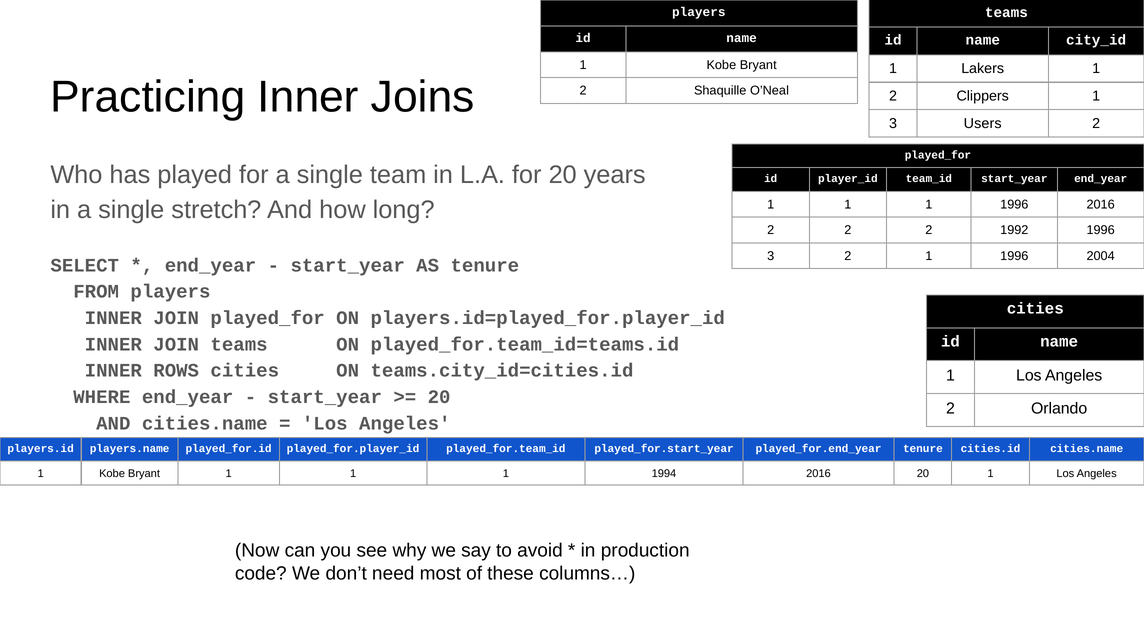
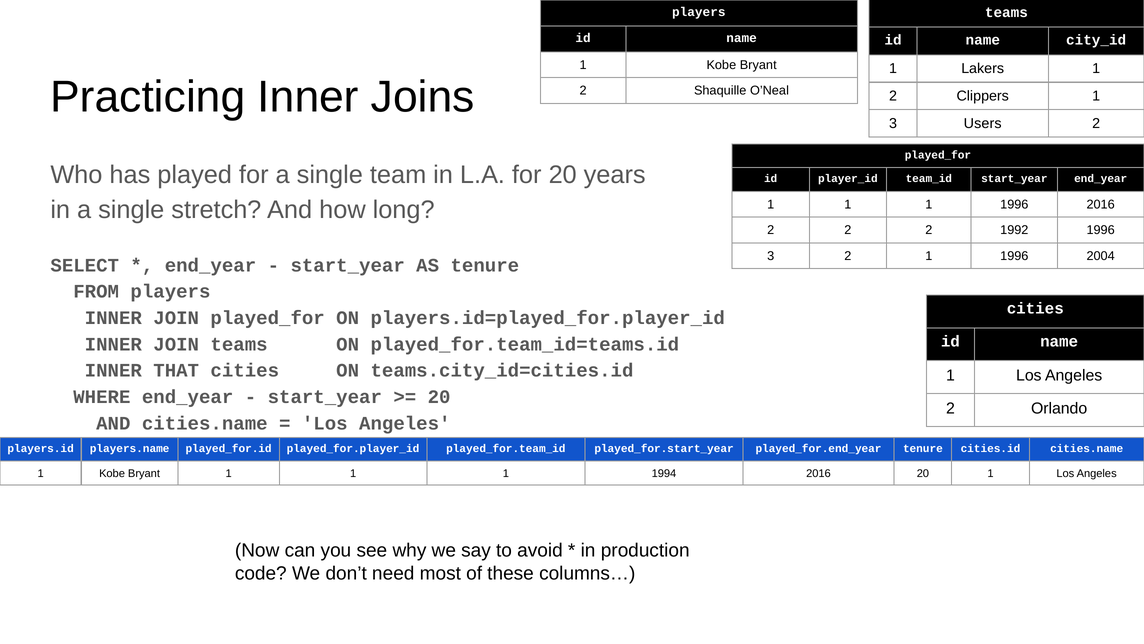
ROWS: ROWS -> THAT
